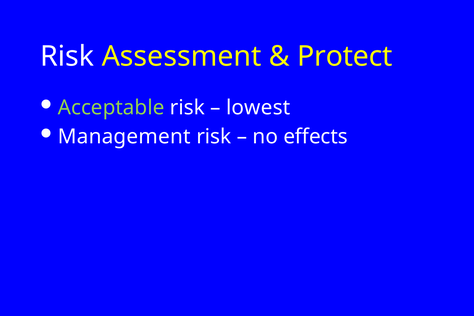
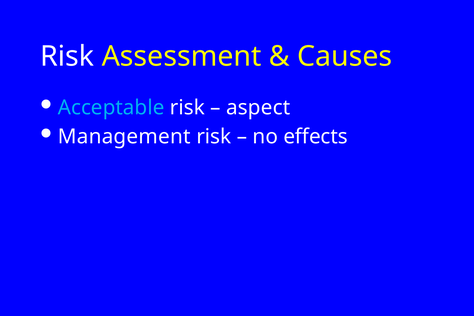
Protect: Protect -> Causes
Acceptable colour: light green -> light blue
lowest: lowest -> aspect
